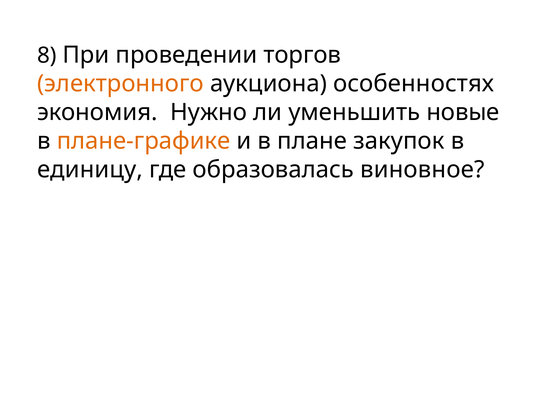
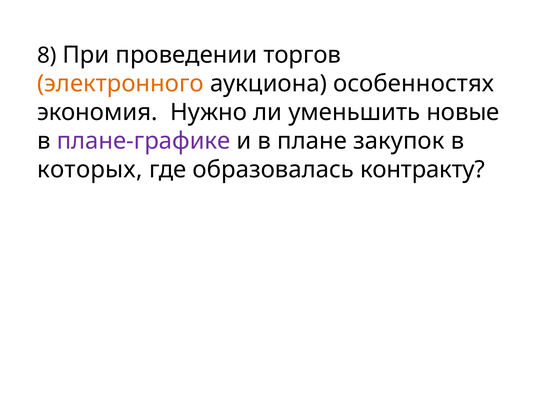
плане-графике colour: orange -> purple
единицу: единицу -> которых
виновное: виновное -> контракту
